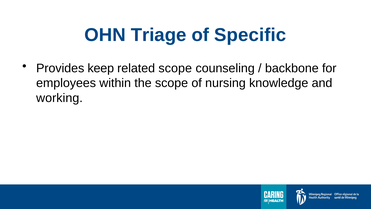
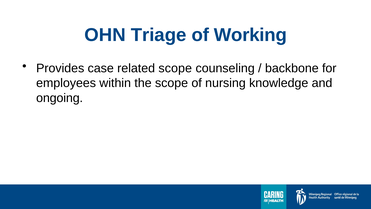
Specific: Specific -> Working
keep: keep -> case
working: working -> ongoing
